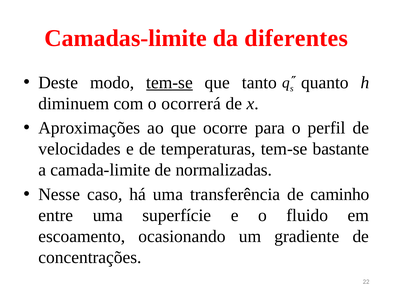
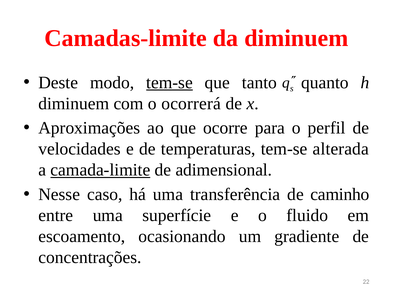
da diferentes: diferentes -> diminuem
bastante: bastante -> alterada
camada-limite underline: none -> present
normalizadas: normalizadas -> adimensional
